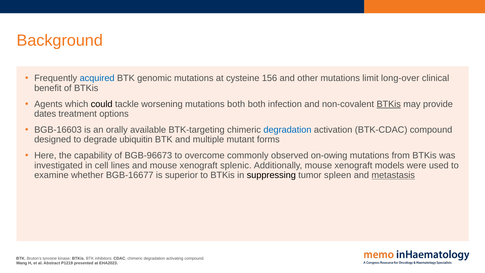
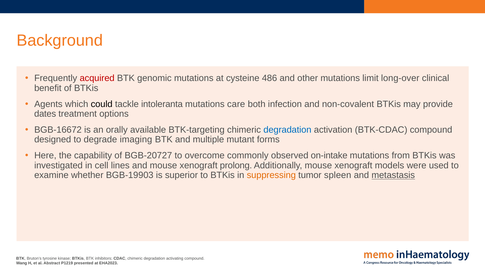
acquired colour: blue -> red
156: 156 -> 486
worsening: worsening -> intoleranta
mutations both: both -> care
BTKis at (389, 104) underline: present -> none
BGB-16603: BGB-16603 -> BGB-16672
ubiquitin: ubiquitin -> imaging
BGB-96673: BGB-96673 -> BGB-20727
on-owing: on-owing -> on-intake
splenic: splenic -> prolong
BGB-16677: BGB-16677 -> BGB-19903
suppressing colour: black -> orange
